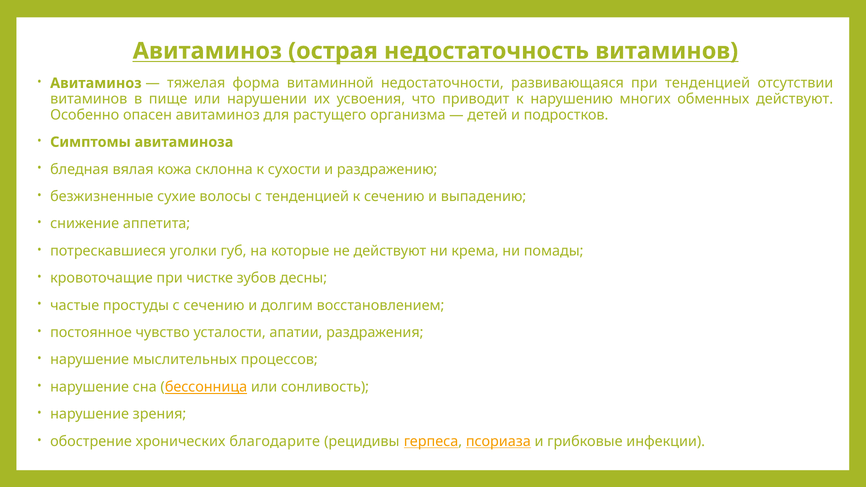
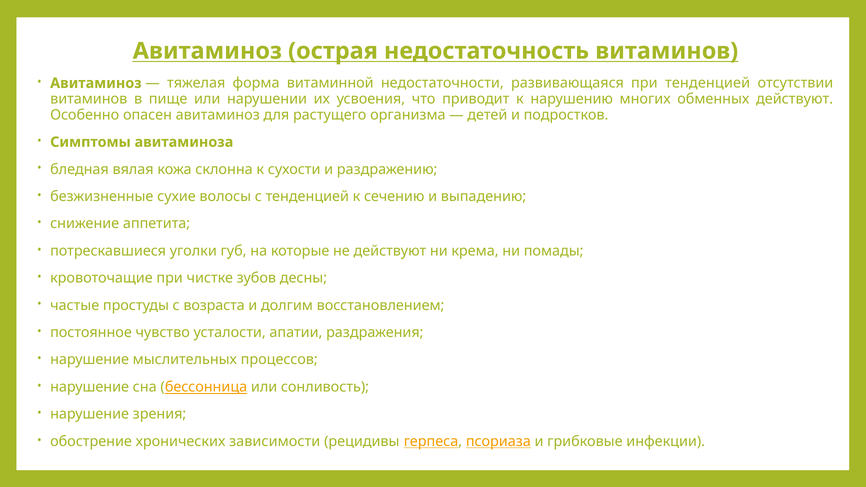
с сечению: сечению -> возраста
благодарите: благодарите -> зависимости
